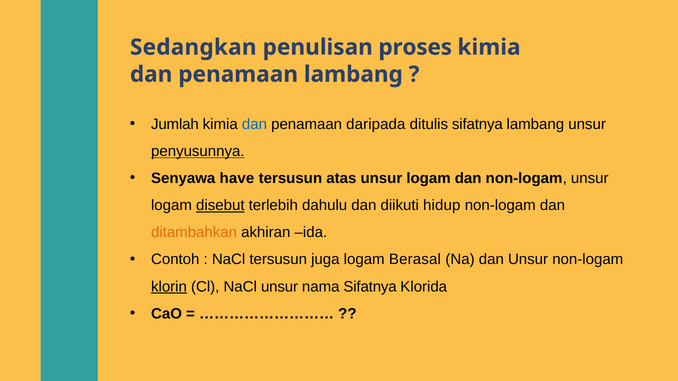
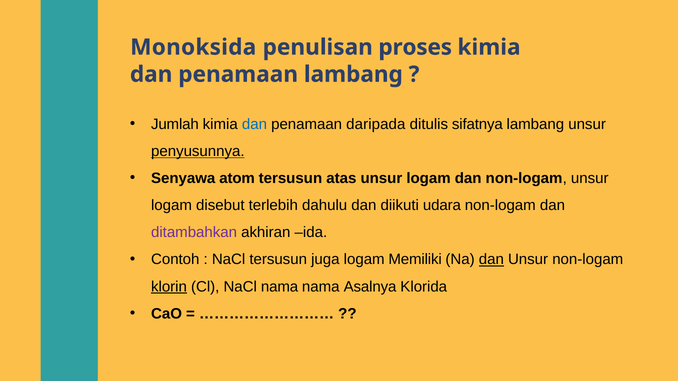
Sedangkan: Sedangkan -> Monoksida
have: have -> atom
disebut underline: present -> none
hidup: hidup -> udara
ditambahkan colour: orange -> purple
Berasal: Berasal -> Memiliki
dan at (491, 260) underline: none -> present
NaCl unsur: unsur -> nama
nama Sifatnya: Sifatnya -> Asalnya
